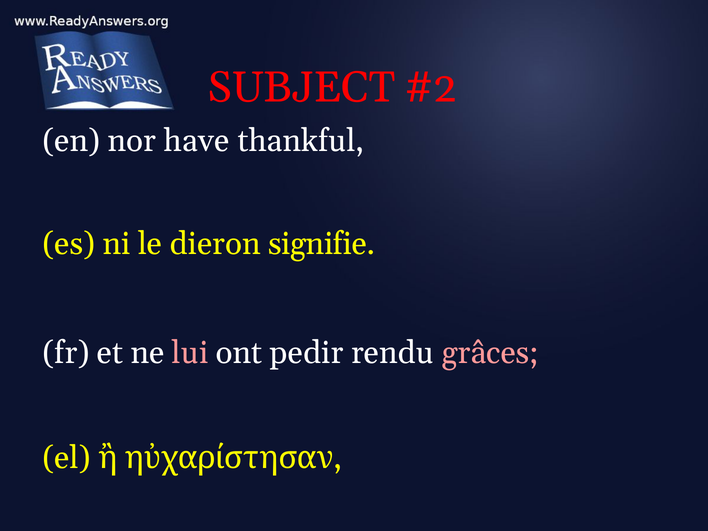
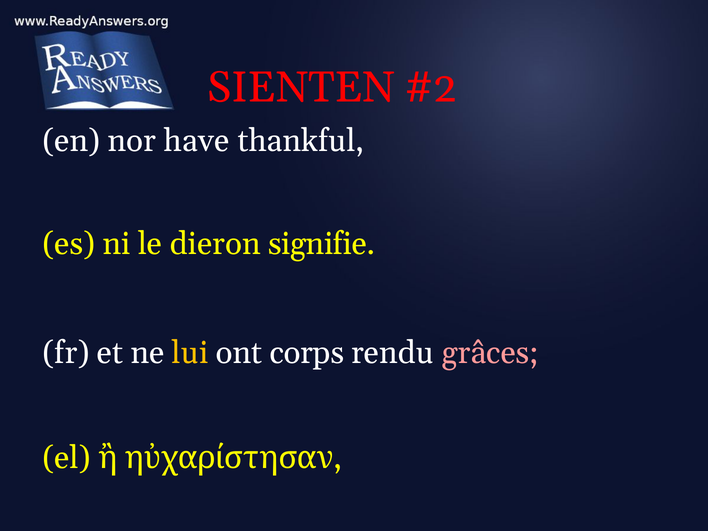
SUBJECT: SUBJECT -> SIENTEN
lui colour: pink -> yellow
pedir: pedir -> corps
